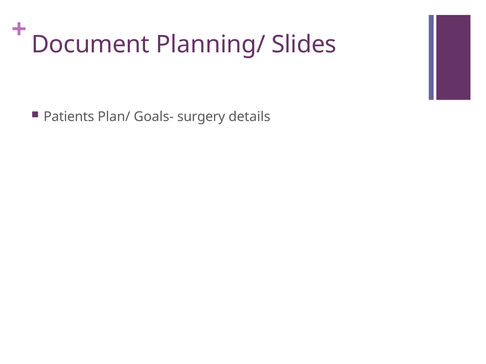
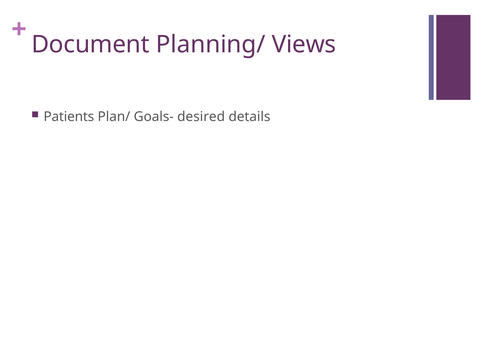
Slides: Slides -> Views
surgery: surgery -> desired
